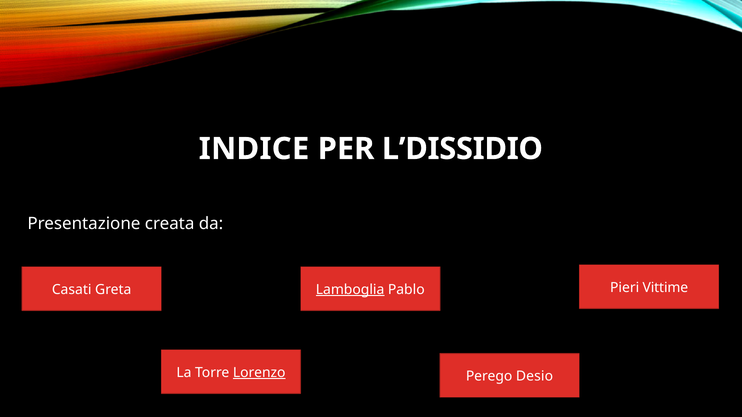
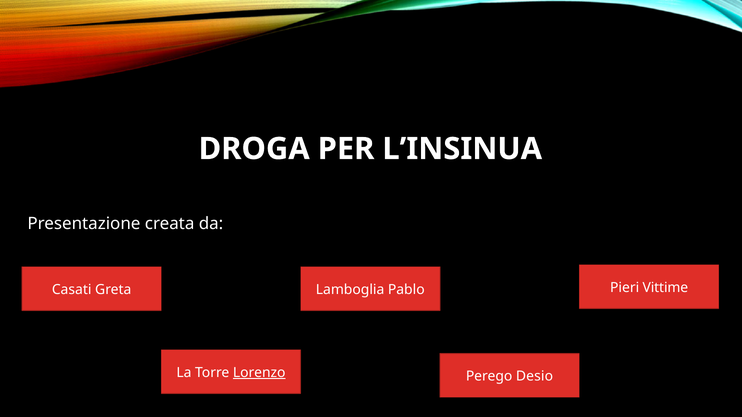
INDICE: INDICE -> DROGA
L’DISSIDIO: L’DISSIDIO -> L’INSINUA
Lamboglia underline: present -> none
